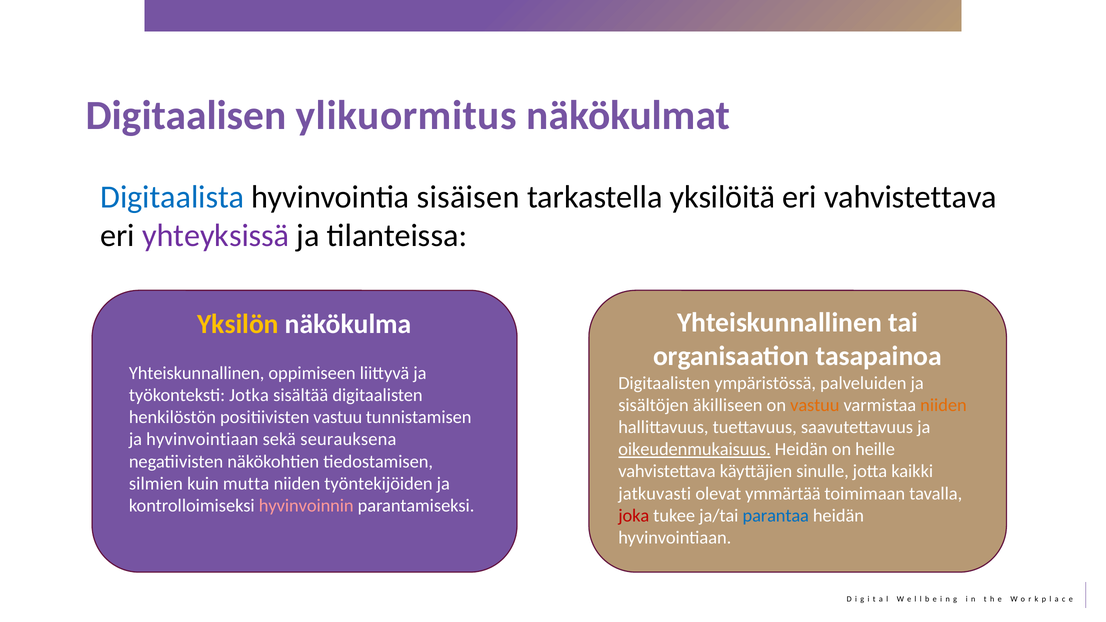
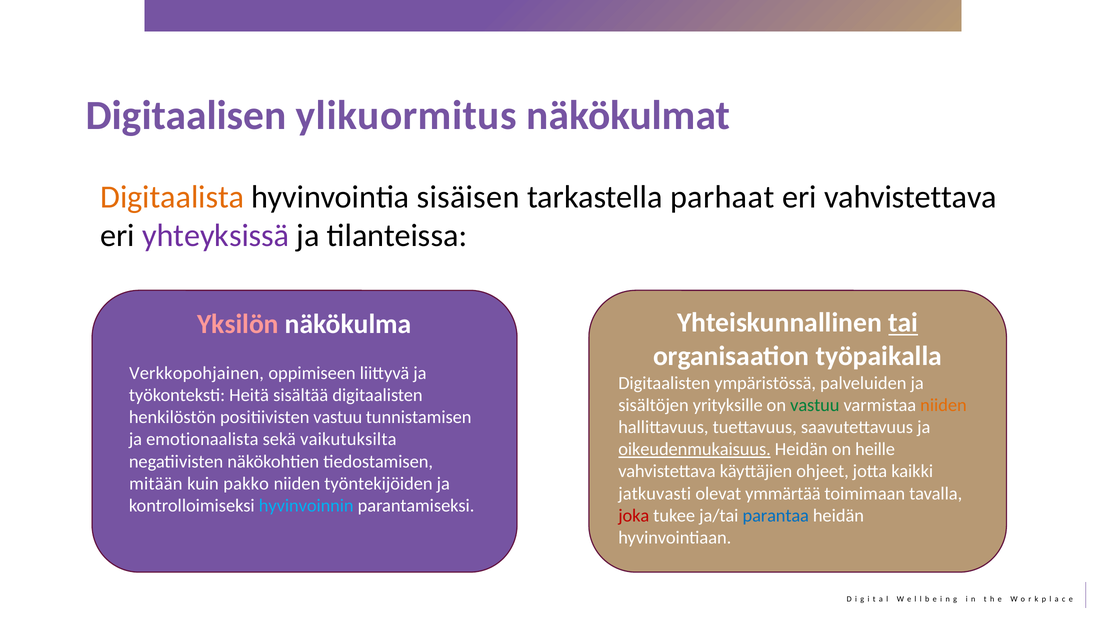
Digitaalista colour: blue -> orange
yksilöitä: yksilöitä -> parhaat
tai underline: none -> present
Yksilön colour: yellow -> pink
tasapainoa: tasapainoa -> työpaikalla
Yhteiskunnallinen at (197, 373): Yhteiskunnallinen -> Verkkopohjainen
Jotka: Jotka -> Heitä
äkilliseen: äkilliseen -> yrityksille
vastuu at (815, 405) colour: orange -> green
ja hyvinvointiaan: hyvinvointiaan -> emotionaalista
seurauksena: seurauksena -> vaikutuksilta
sinulle: sinulle -> ohjeet
silmien: silmien -> mitään
mutta: mutta -> pakko
hyvinvoinnin colour: pink -> light blue
